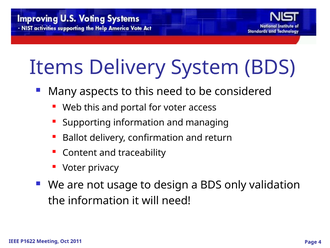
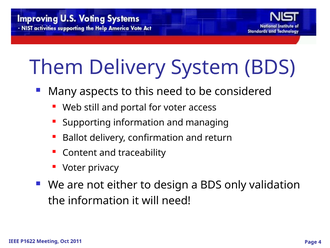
Items: Items -> Them
Web this: this -> still
usage: usage -> either
